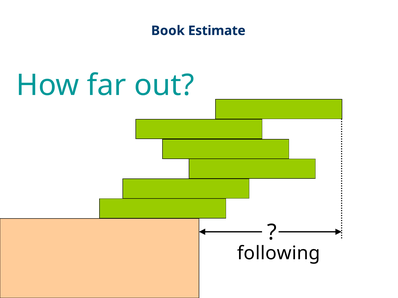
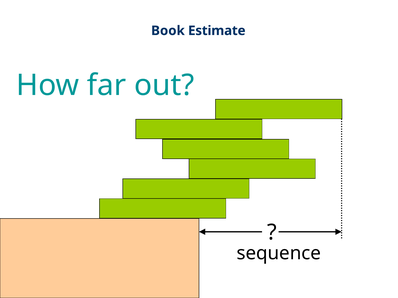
following: following -> sequence
